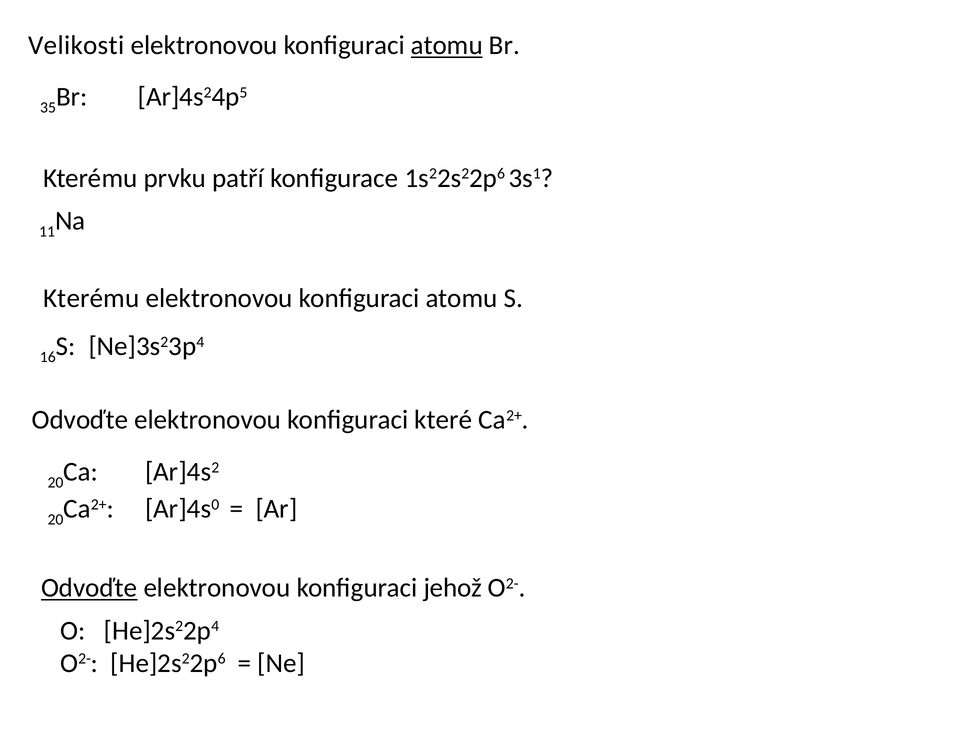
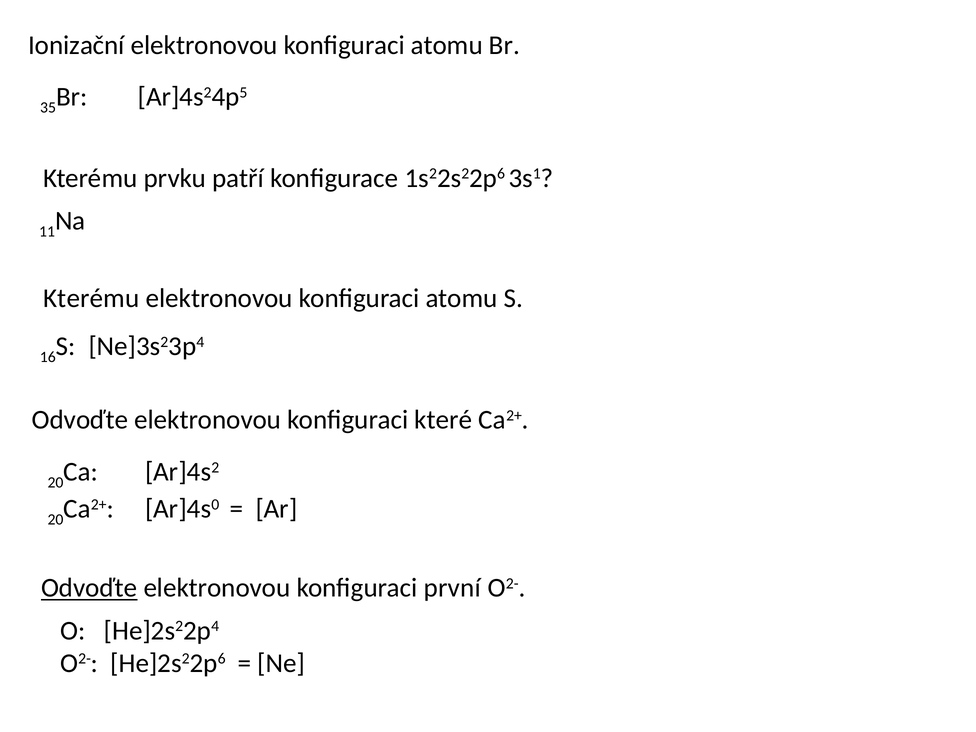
Velikosti: Velikosti -> Ionizační
atomu at (447, 45) underline: present -> none
jehož: jehož -> první
